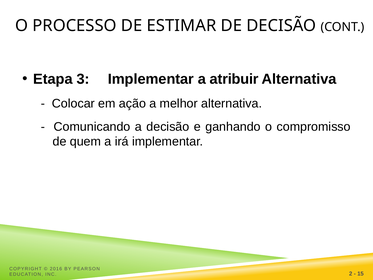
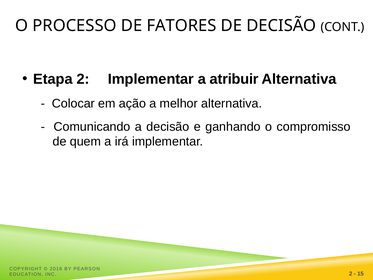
ESTIMAR: ESTIMAR -> FATORES
Etapa 3: 3 -> 2
